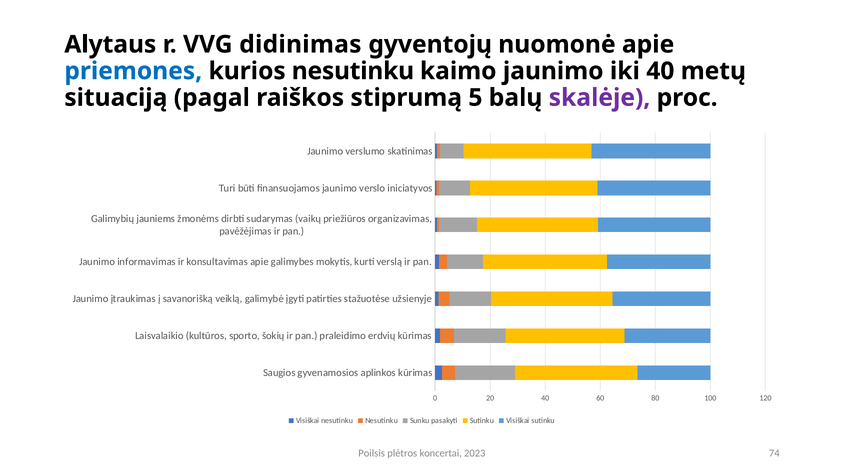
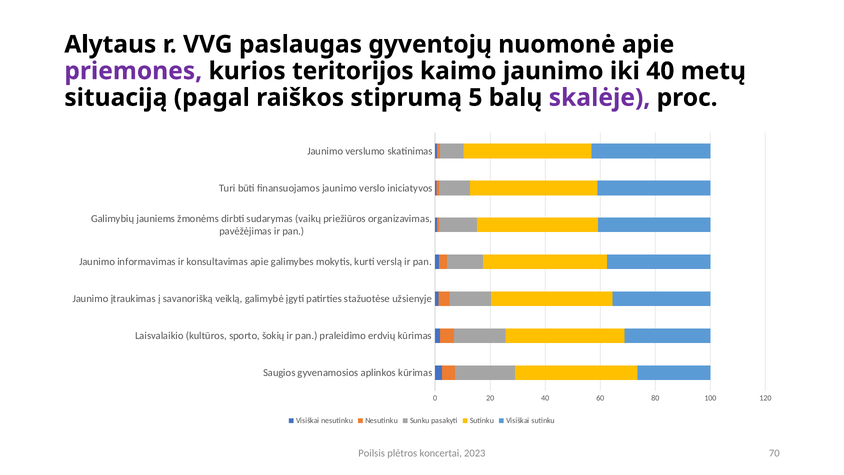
didinimas: didinimas -> paslaugas
priemones colour: blue -> purple
kurios nesutinku: nesutinku -> teritorijos
74: 74 -> 70
